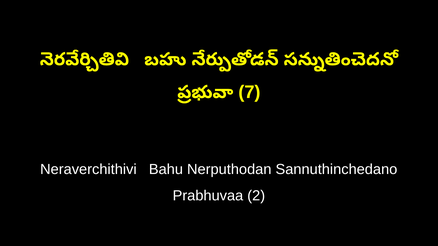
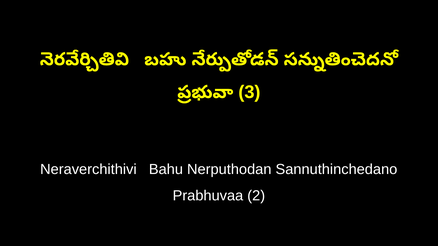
7: 7 -> 3
